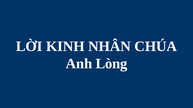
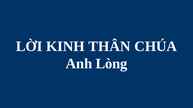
NHÂN: NHÂN -> THÂN
